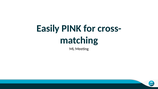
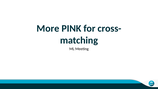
Easily: Easily -> More
